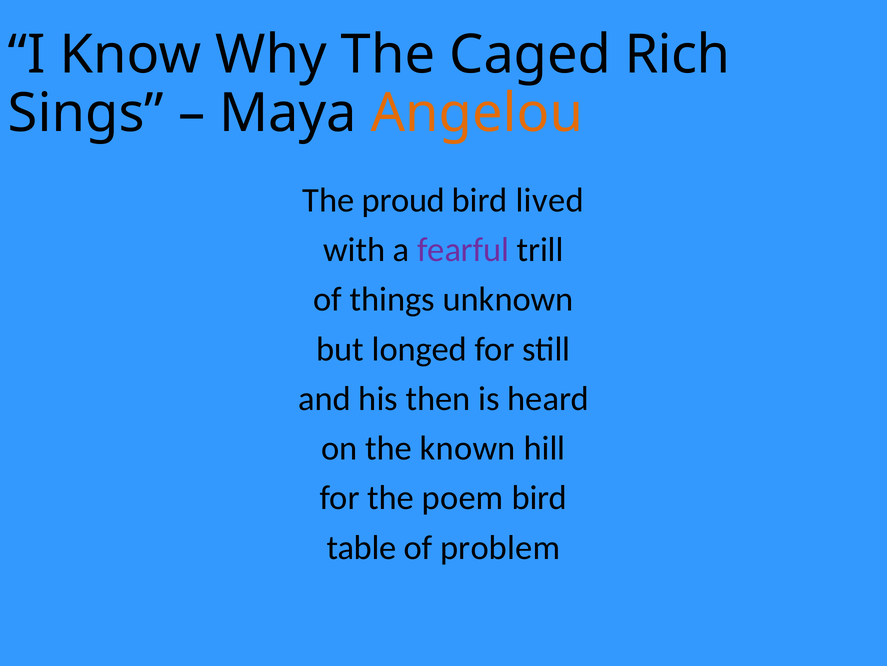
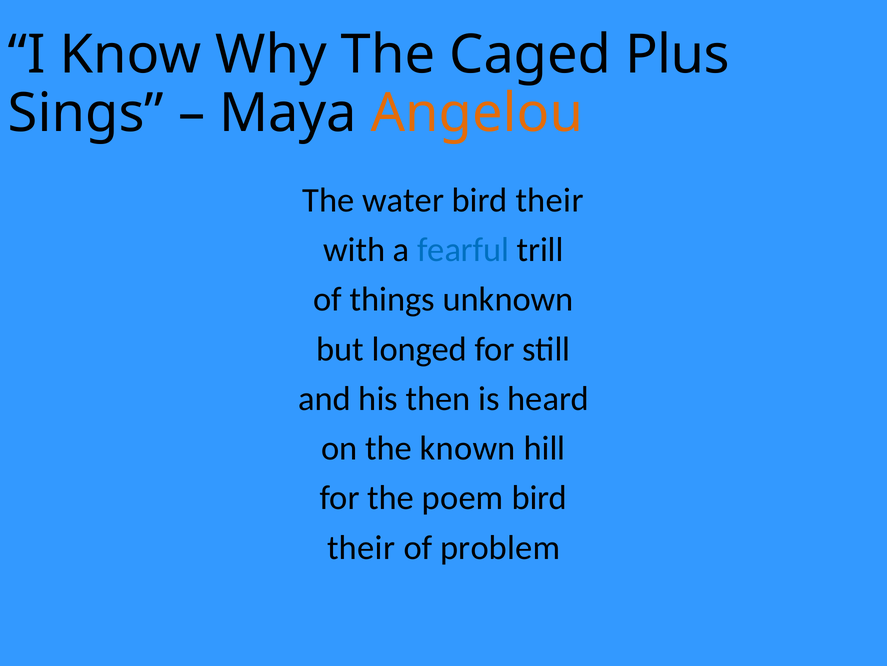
Rich: Rich -> Plus
proud: proud -> water
lived at (550, 200): lived -> their
fearful colour: purple -> blue
table at (362, 547): table -> their
